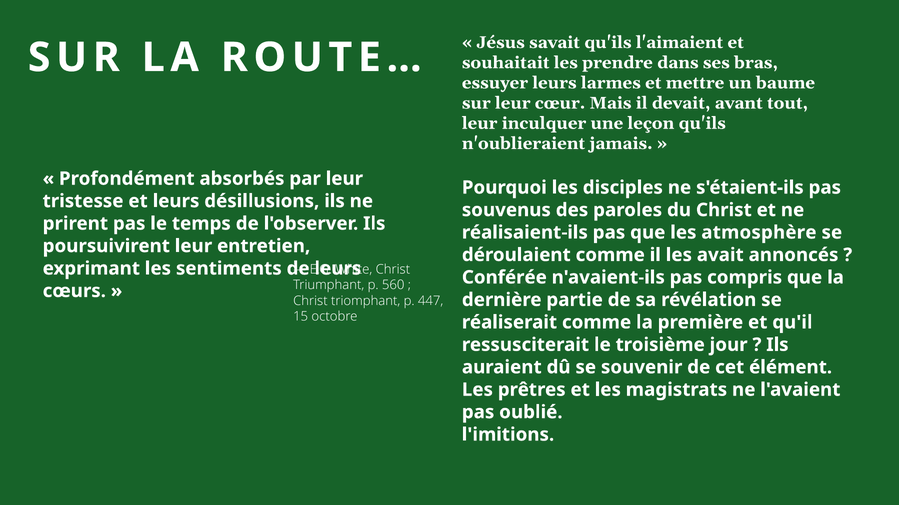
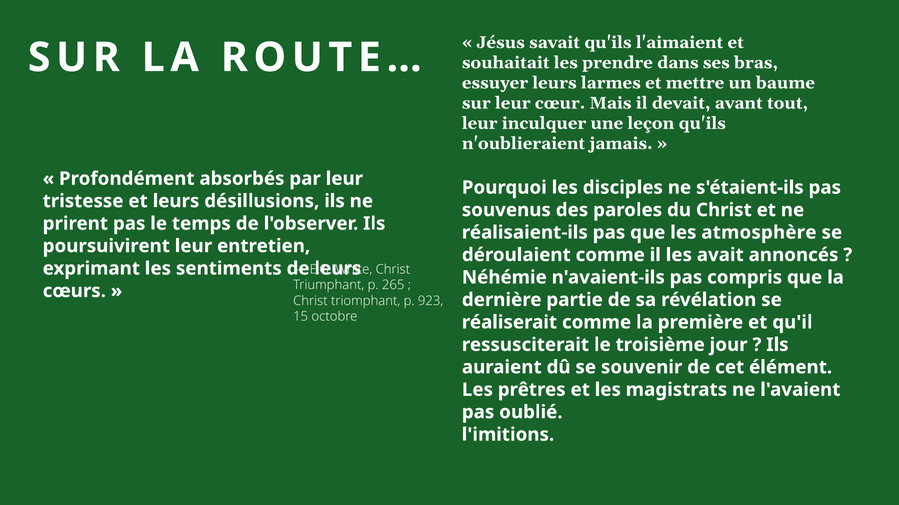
Conférée: Conférée -> Néhémie
560: 560 -> 265
447: 447 -> 923
